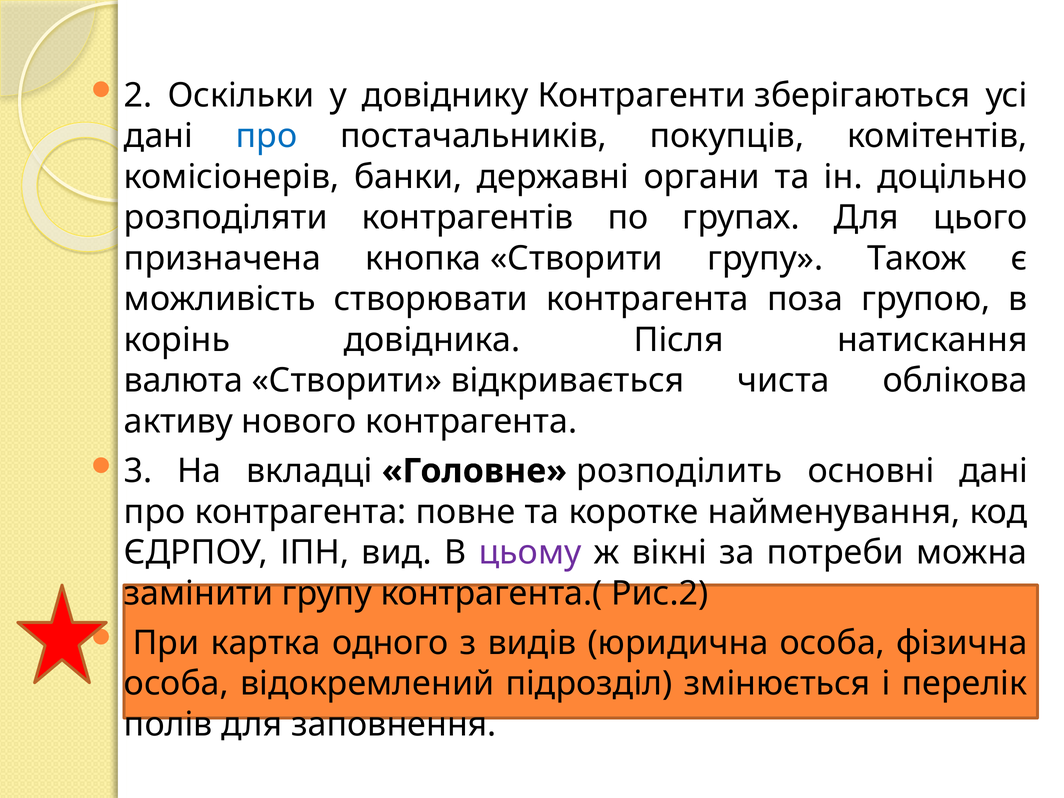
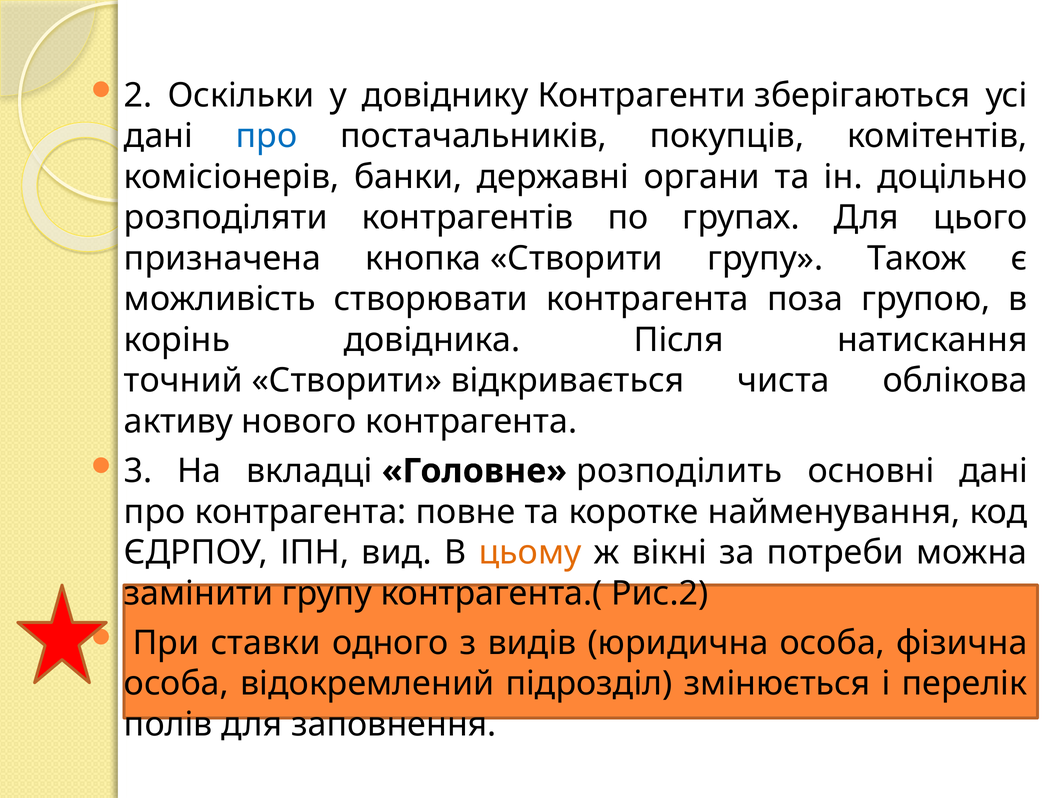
валюта: валюта -> точний
цьому colour: purple -> orange
картка: картка -> ставки
